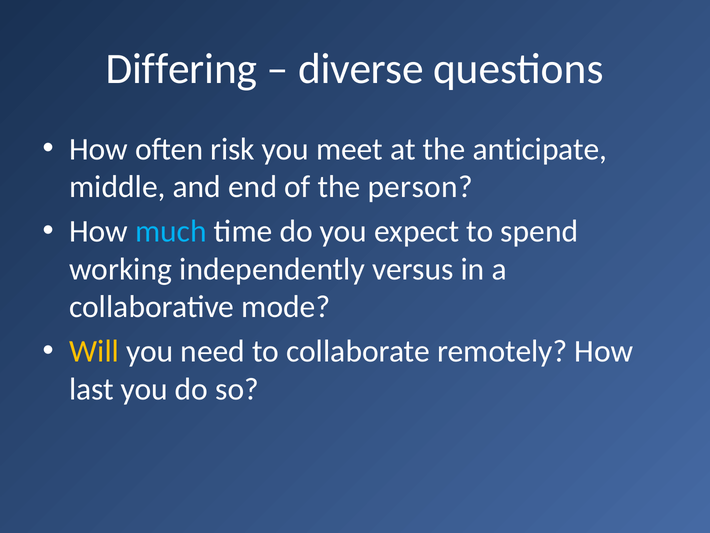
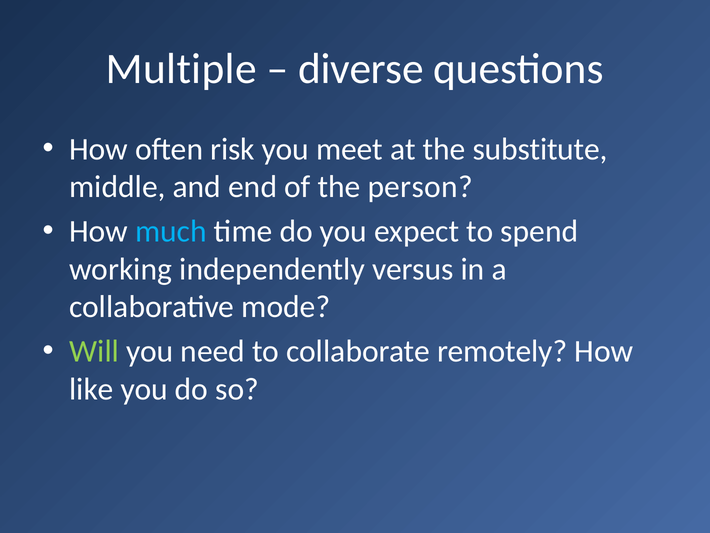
Differing: Differing -> Multiple
anticipate: anticipate -> substitute
Will colour: yellow -> light green
last: last -> like
